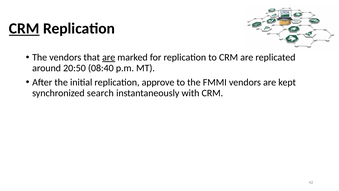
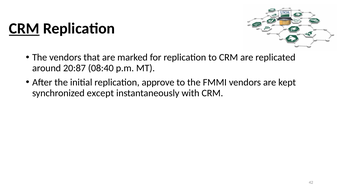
are at (109, 57) underline: present -> none
20:50: 20:50 -> 20:87
search: search -> except
